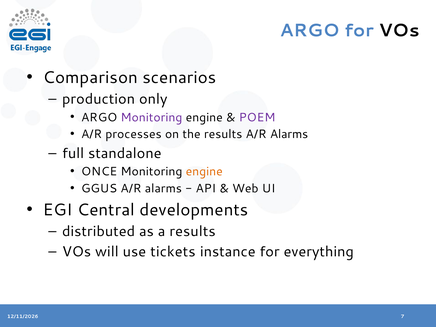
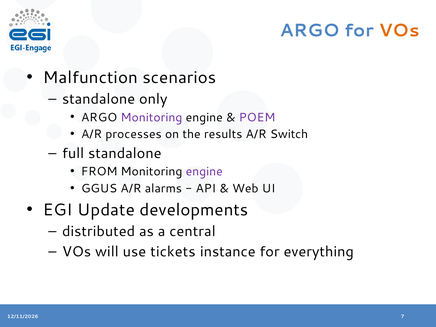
VOs at (399, 31) colour: black -> orange
Comparison: Comparison -> Malfunction
production at (99, 99): production -> standalone
Alarms at (289, 134): Alarms -> Switch
ONCE: ONCE -> FROM
engine at (204, 172) colour: orange -> purple
Central: Central -> Update
a results: results -> central
